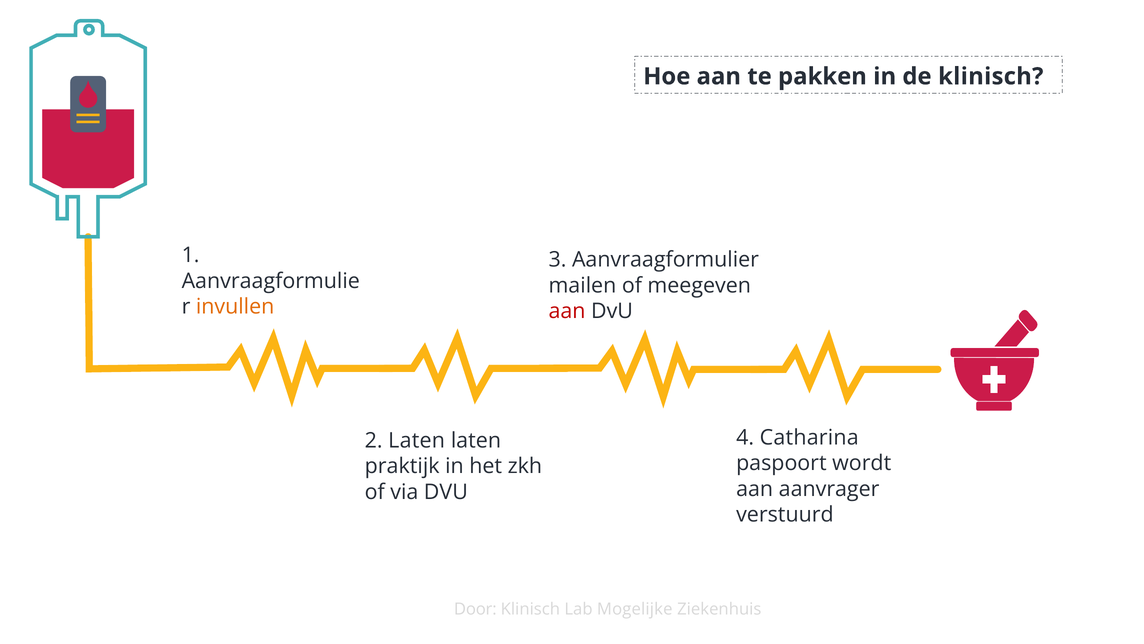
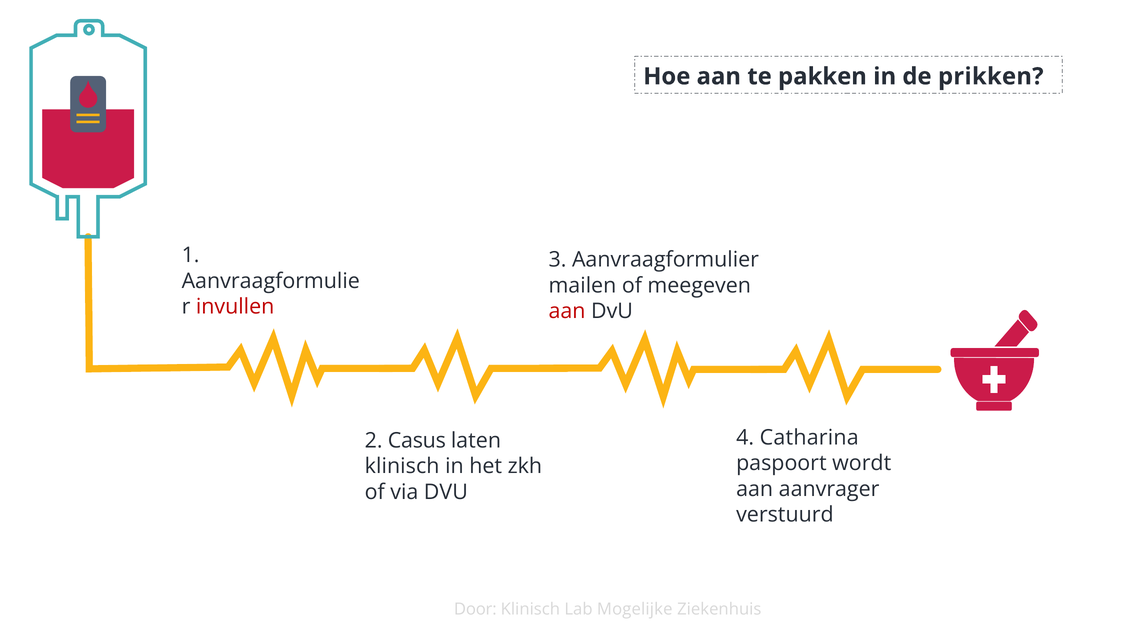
de klinisch: klinisch -> prikken
invullen colour: orange -> red
2 Laten: Laten -> Casus
praktijk at (402, 466): praktijk -> klinisch
